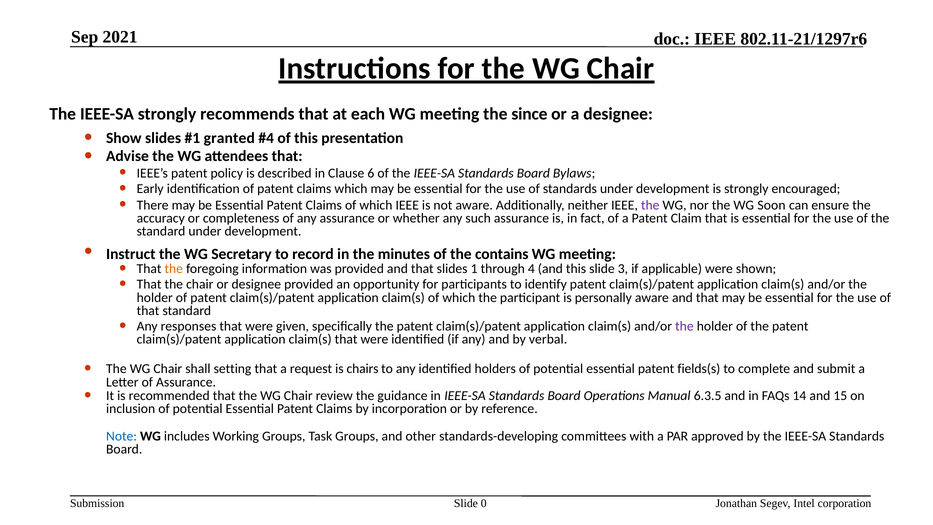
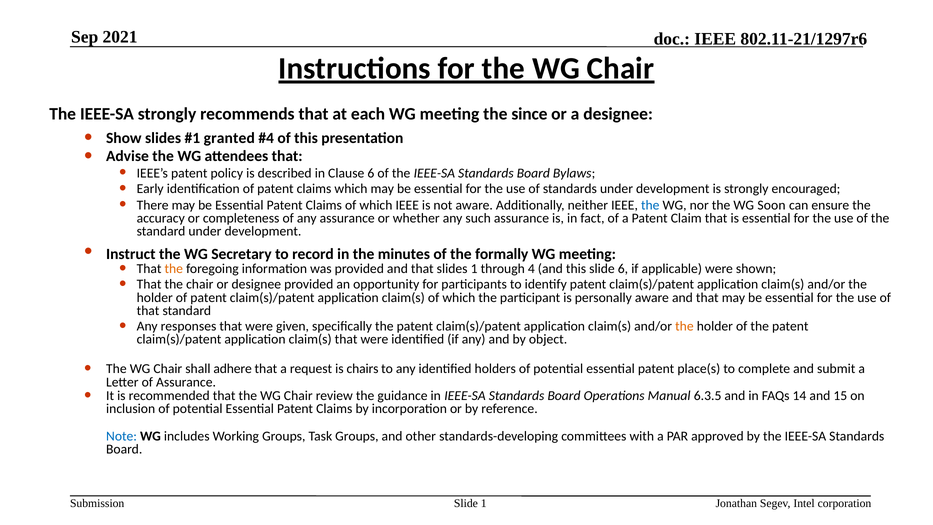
the at (650, 205) colour: purple -> blue
contains: contains -> formally
slide 3: 3 -> 6
the at (684, 326) colour: purple -> orange
verbal: verbal -> object
setting: setting -> adhere
fields(s: fields(s -> place(s
Slide 0: 0 -> 1
